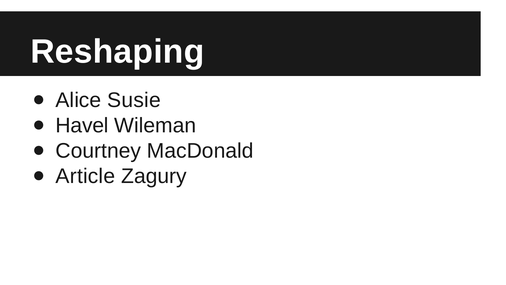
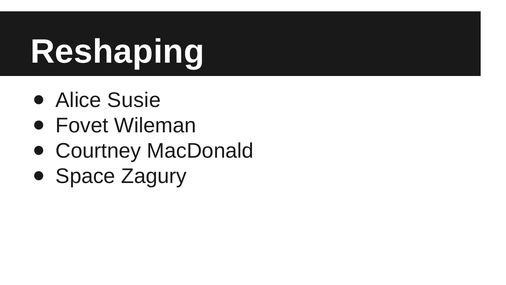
Havel: Havel -> Fovet
Article: Article -> Space
